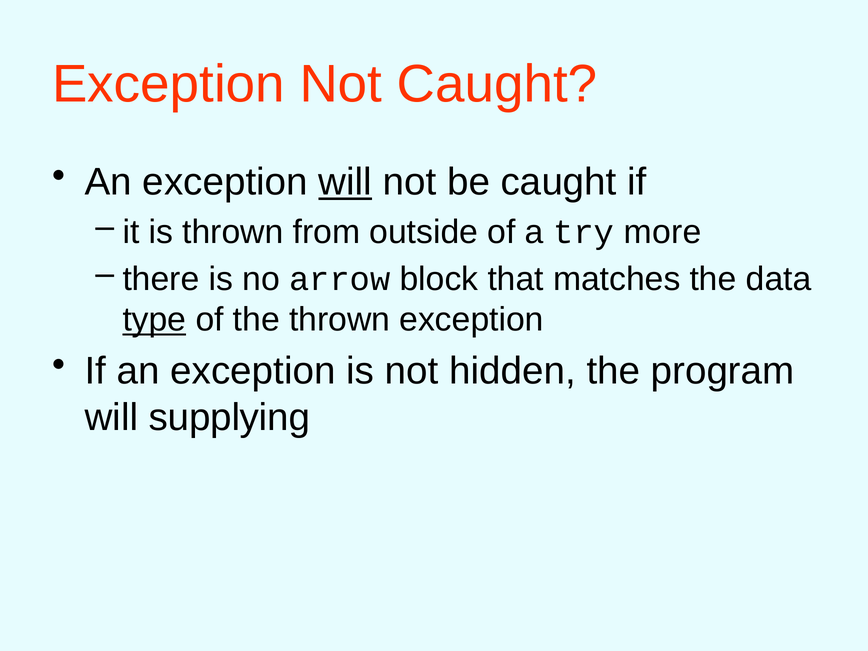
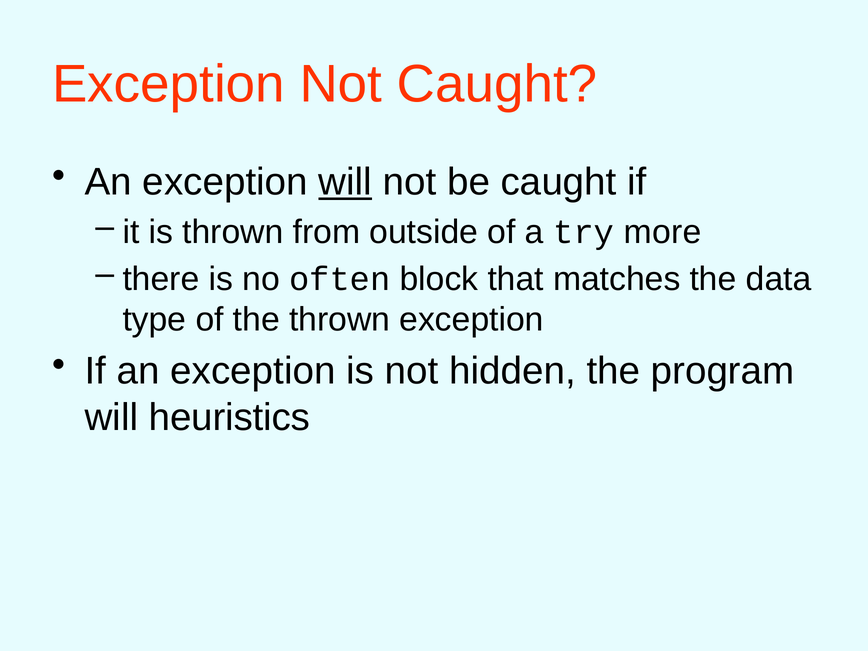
arrow: arrow -> often
type underline: present -> none
supplying: supplying -> heuristics
